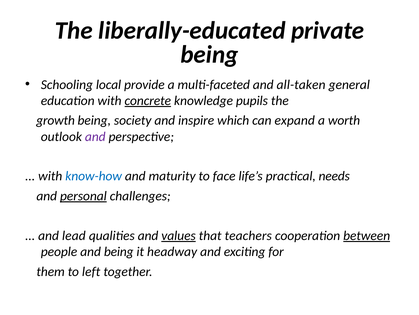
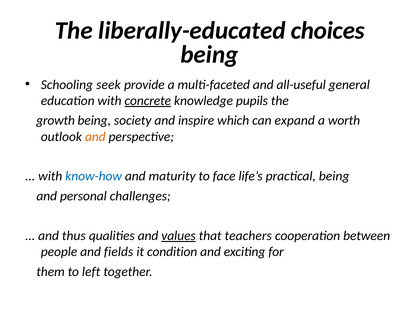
private: private -> choices
local: local -> seek
all-taken: all-taken -> all-useful
and at (95, 136) colour: purple -> orange
practical needs: needs -> being
personal underline: present -> none
lead: lead -> thus
between underline: present -> none
and being: being -> fields
headway: headway -> condition
